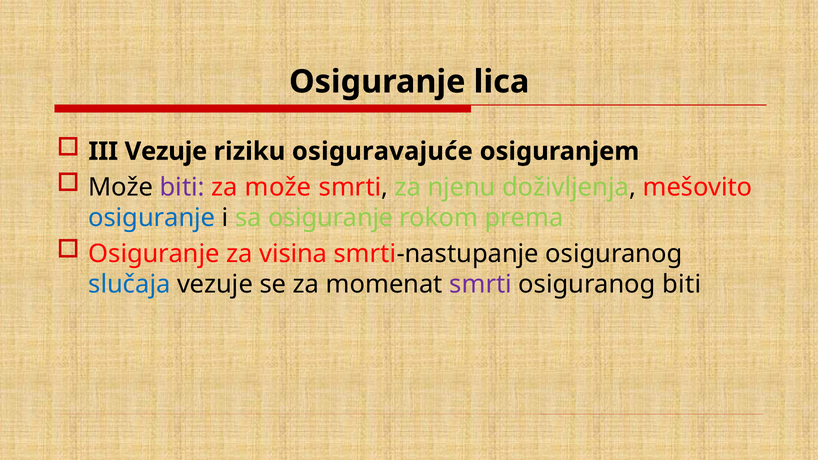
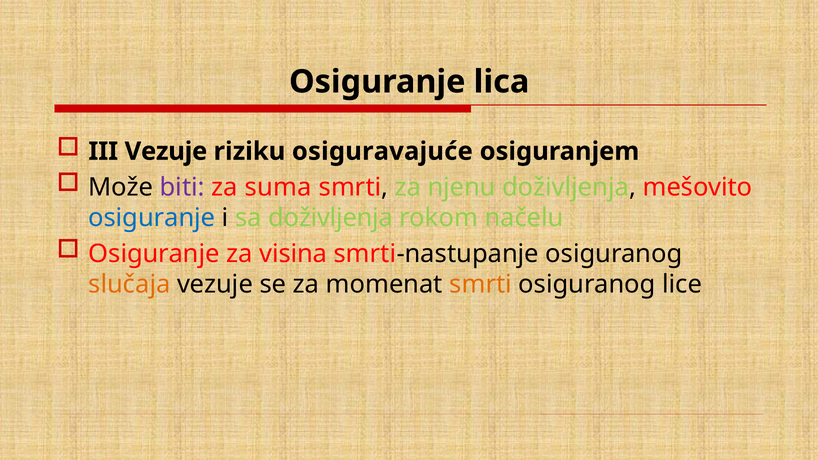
za može: može -> suma
sa osiguranje: osiguranje -> doživljenja
prema: prema -> načelu
slučaja colour: blue -> orange
smrti at (481, 284) colour: purple -> orange
osiguranog biti: biti -> lice
